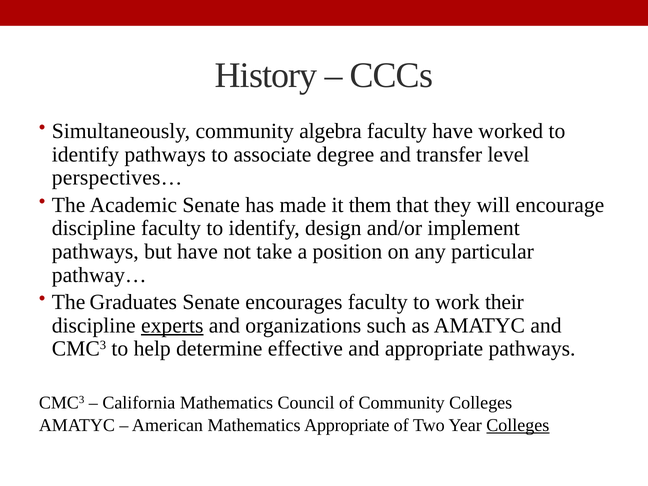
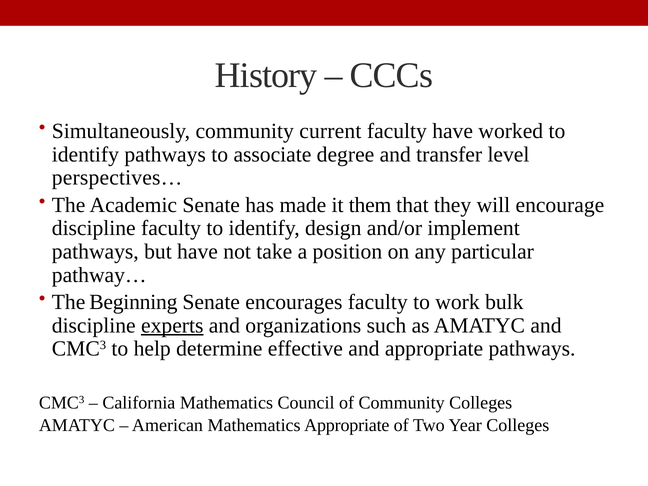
algebra: algebra -> current
Graduates: Graduates -> Beginning
their: their -> bulk
Colleges at (518, 425) underline: present -> none
